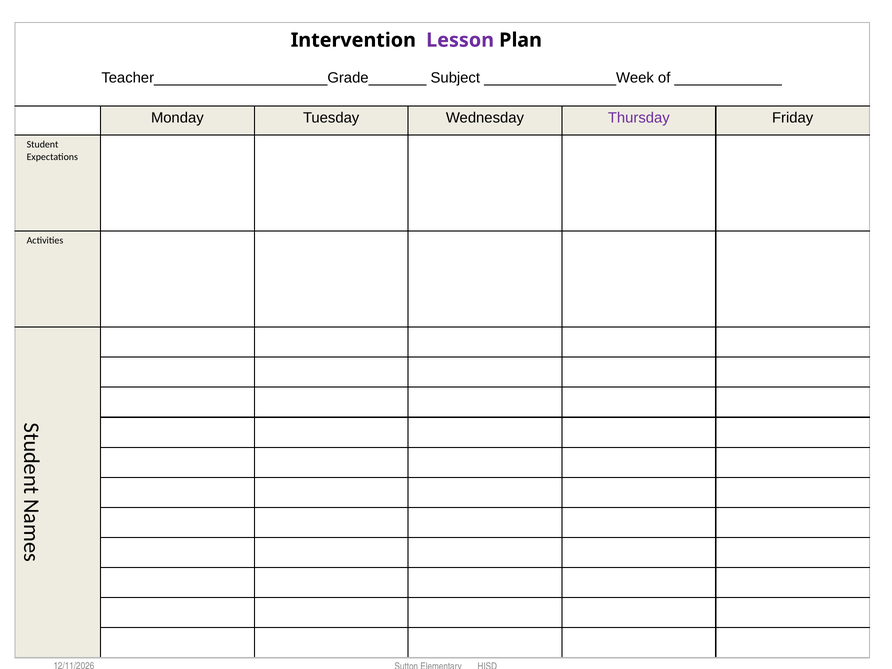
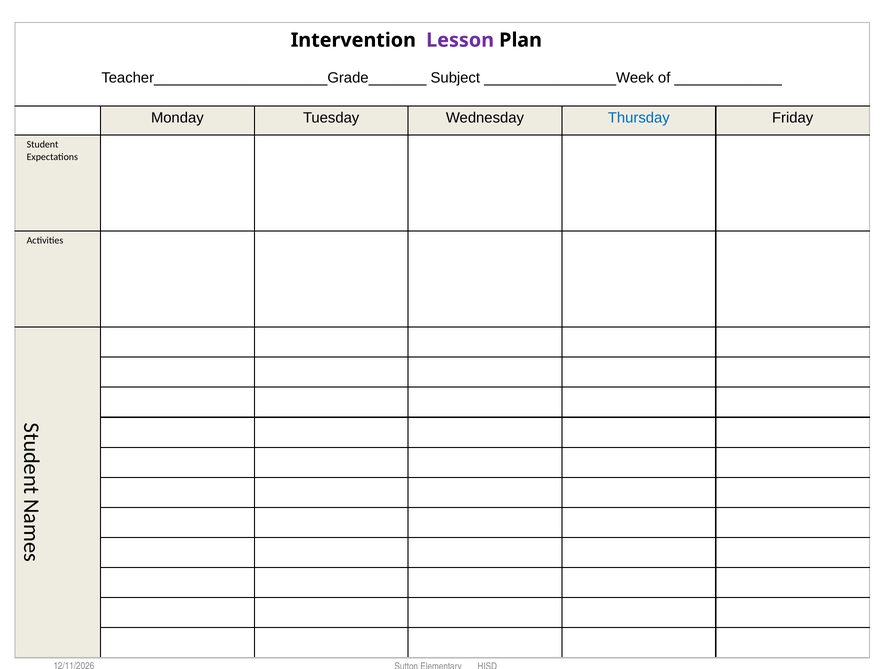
Thursday colour: purple -> blue
